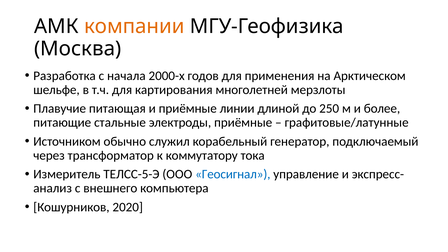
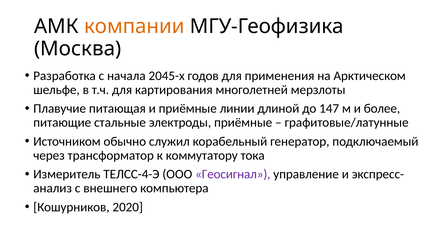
2000-х: 2000-х -> 2045-х
250: 250 -> 147
ТЕЛСС-5-Э: ТЕЛСС-5-Э -> ТЕЛСС-4-Э
Геосигнал colour: blue -> purple
